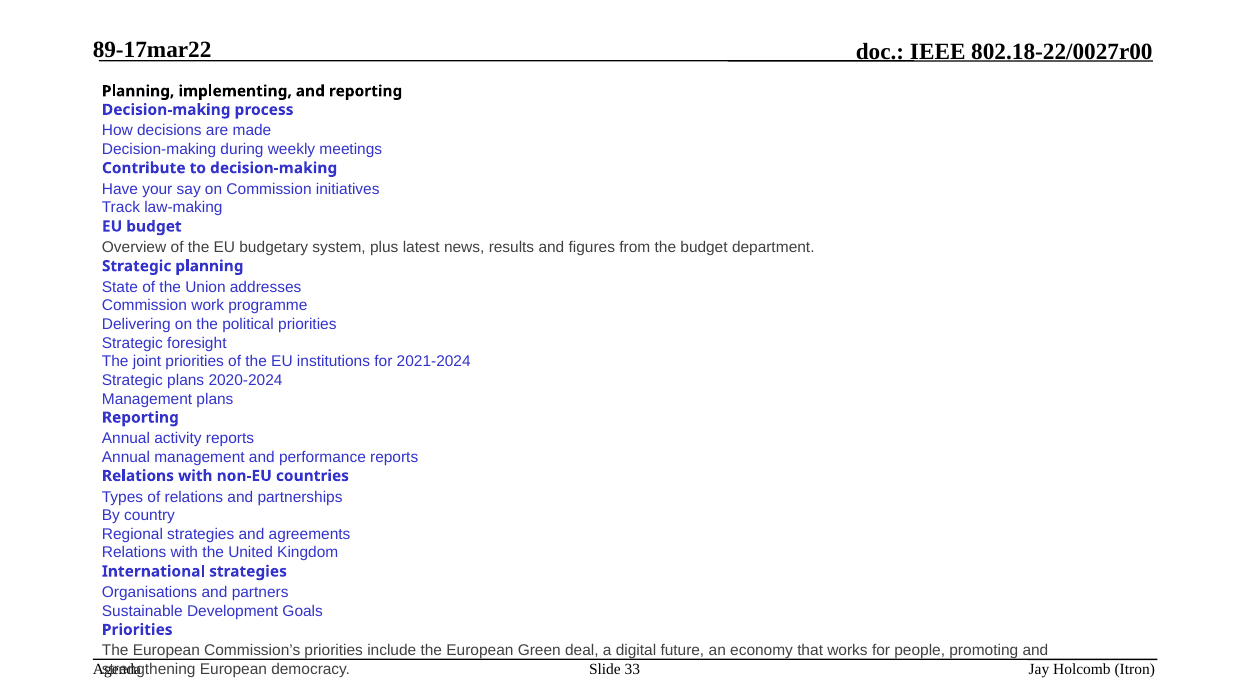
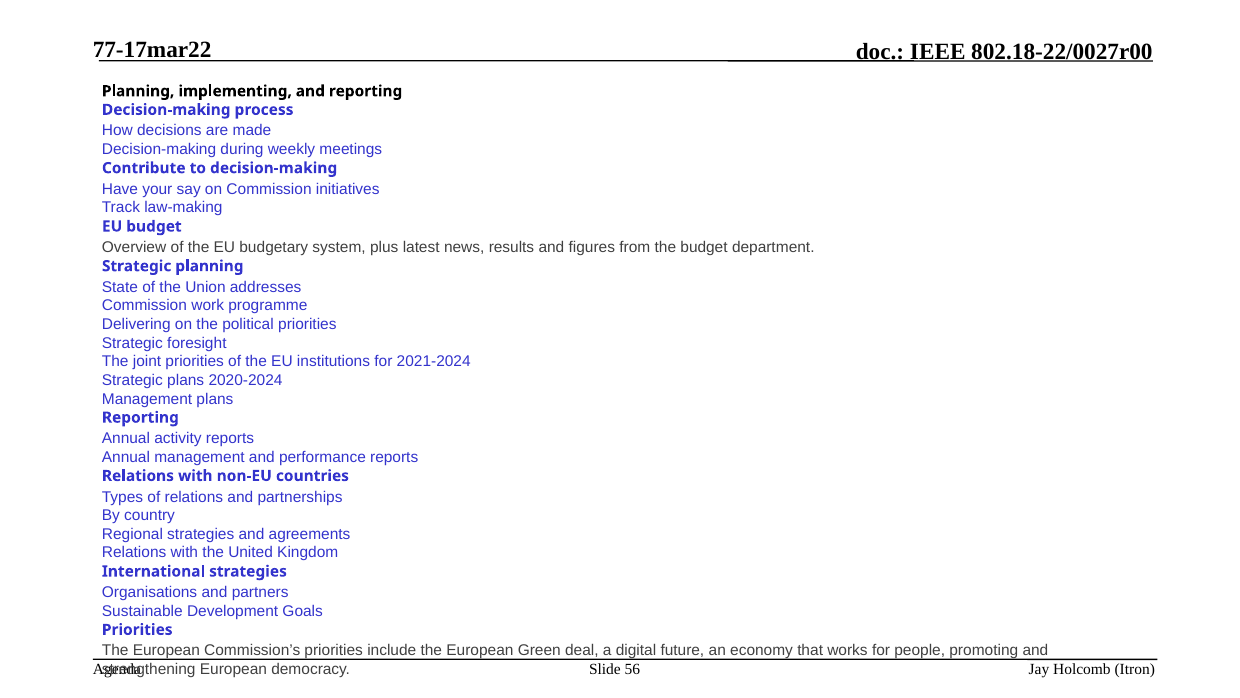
89-17mar22: 89-17mar22 -> 77-17mar22
33: 33 -> 56
